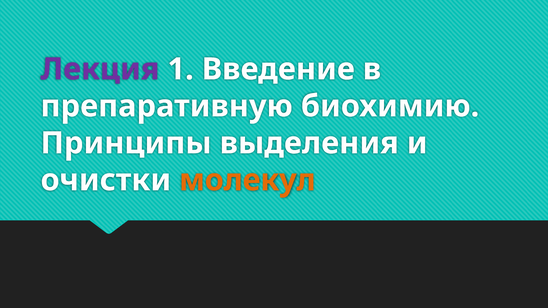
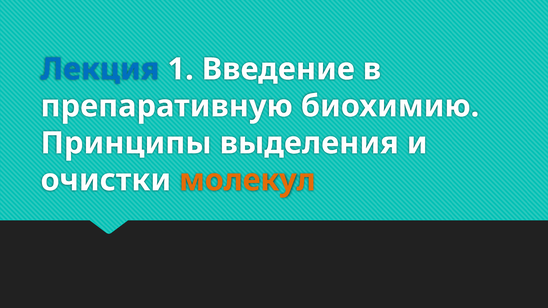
Лекция colour: purple -> blue
